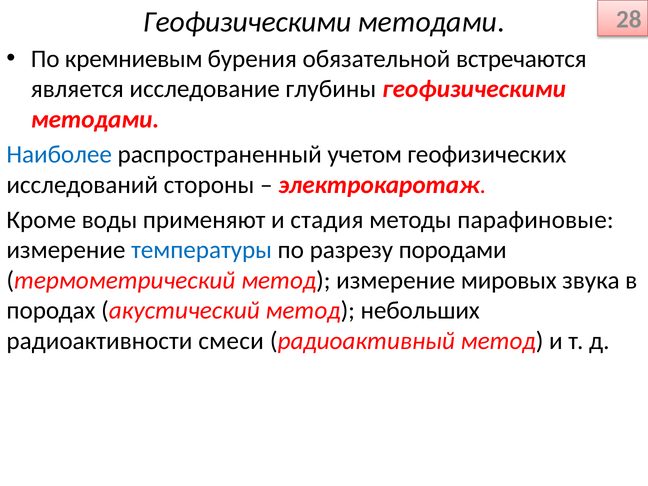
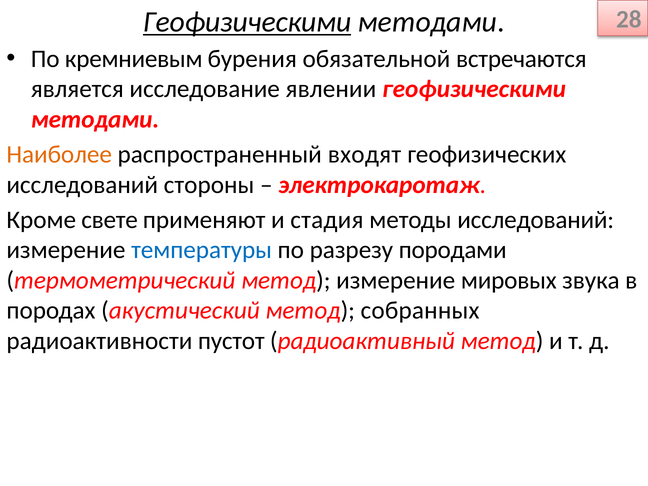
Геофизическими at (247, 22) underline: none -> present
глубины: глубины -> явлении
Наиболее colour: blue -> orange
учетом: учетом -> входят
воды: воды -> свете
методы парафиновые: парафиновые -> исследований
небольших: небольших -> собранных
смеси: смеси -> пустот
